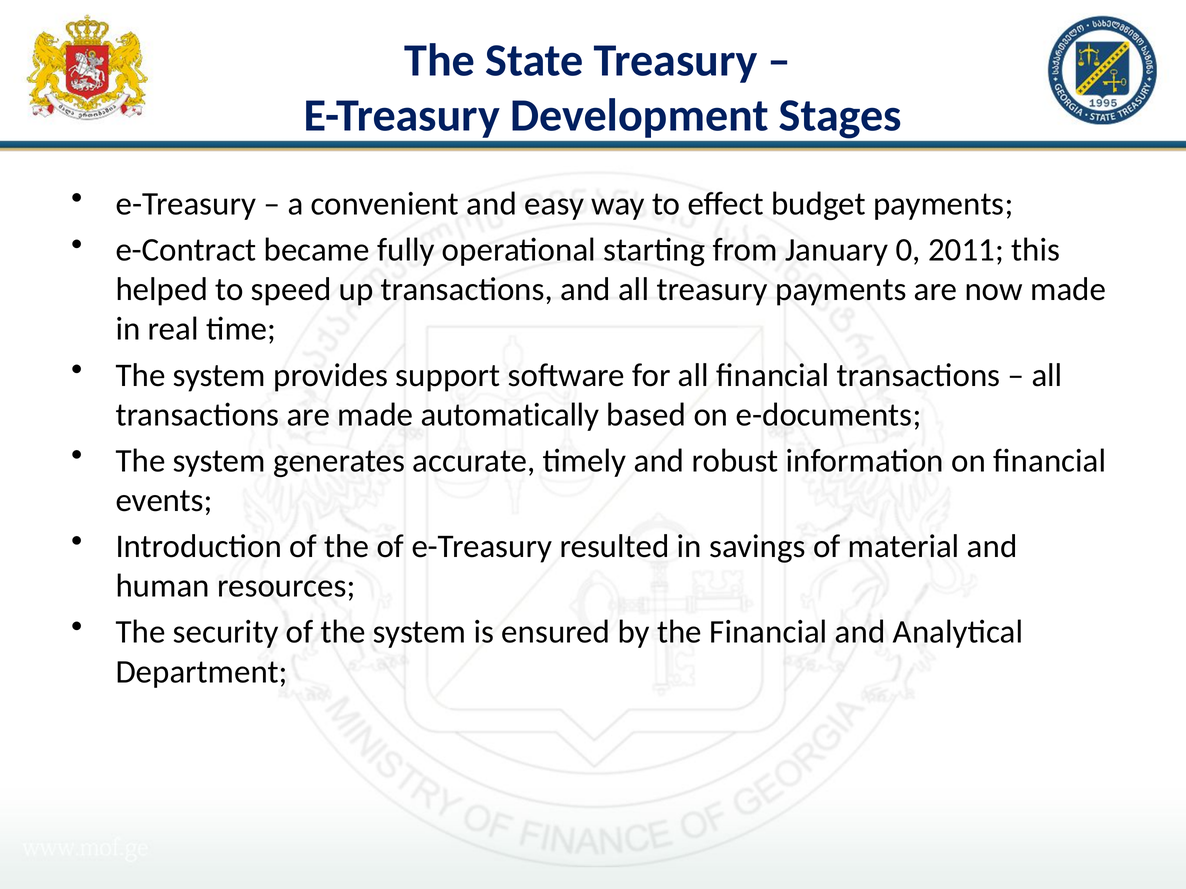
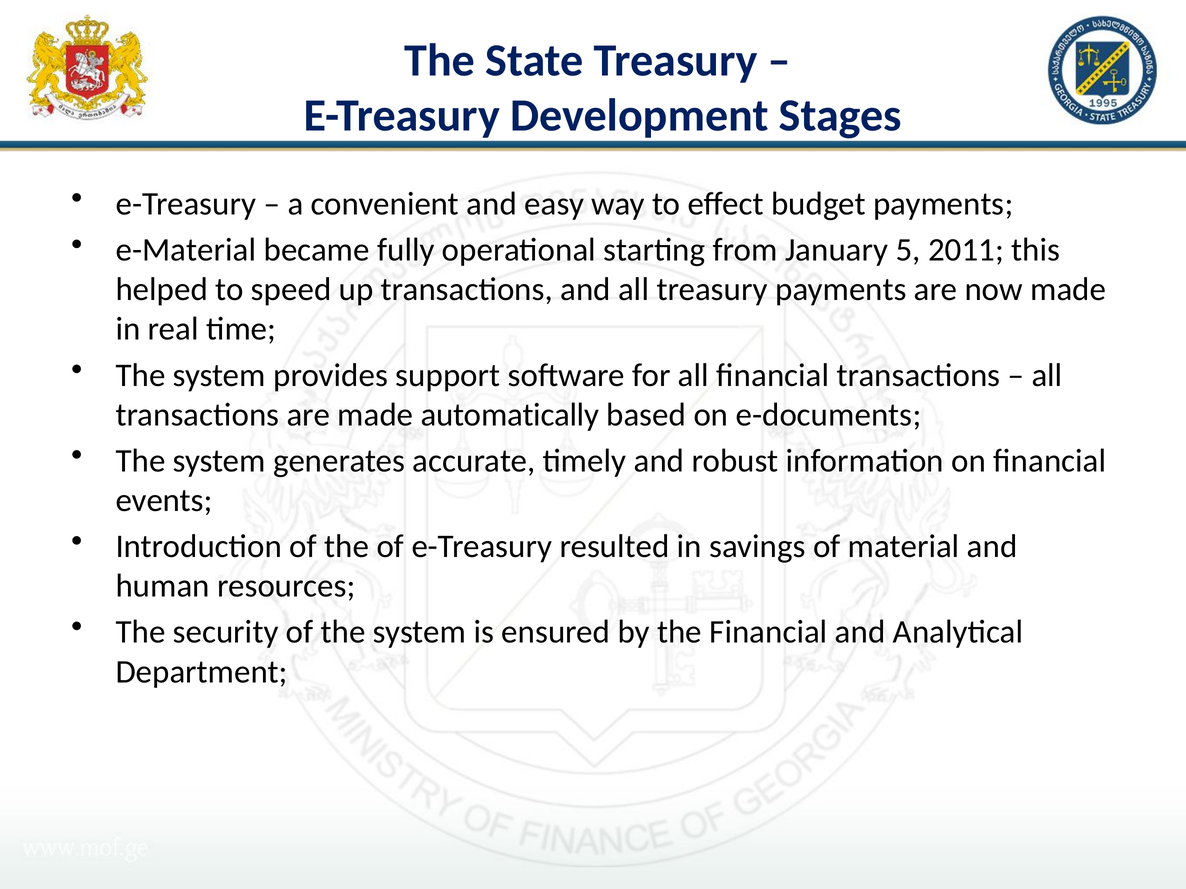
e-Contract: e-Contract -> e-Material
0: 0 -> 5
